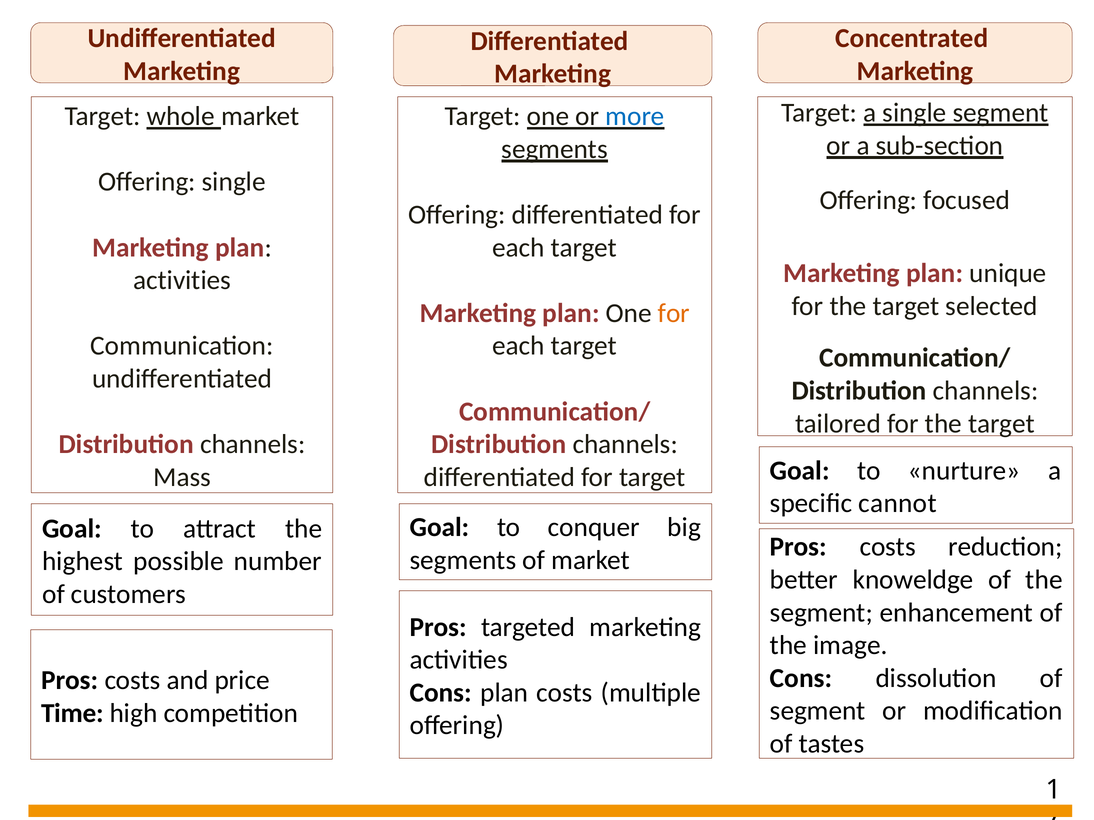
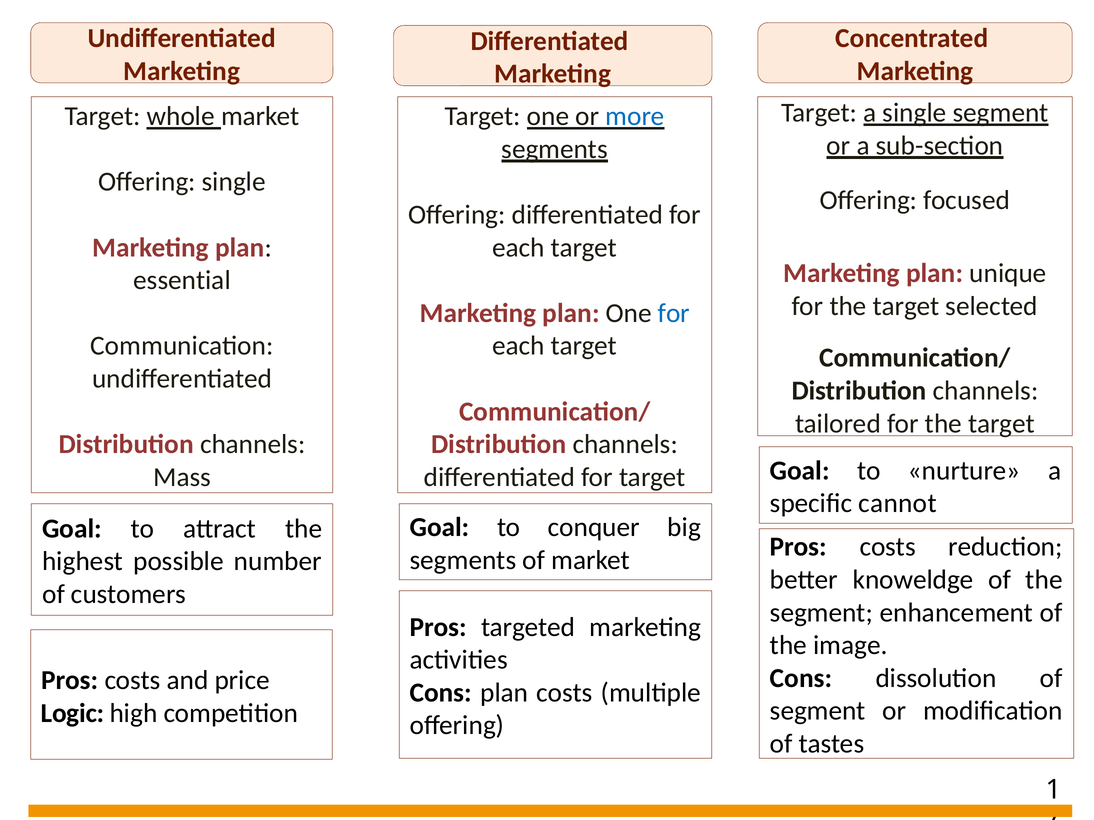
activities at (182, 281): activities -> essential
for at (674, 313) colour: orange -> blue
Time: Time -> Logic
